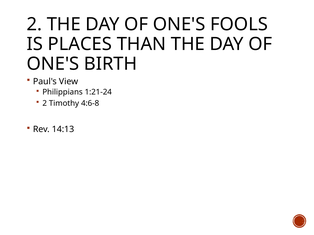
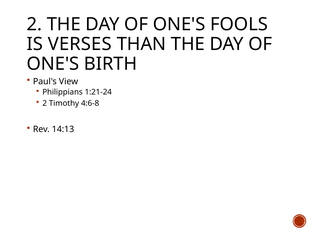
PLACES: PLACES -> VERSES
